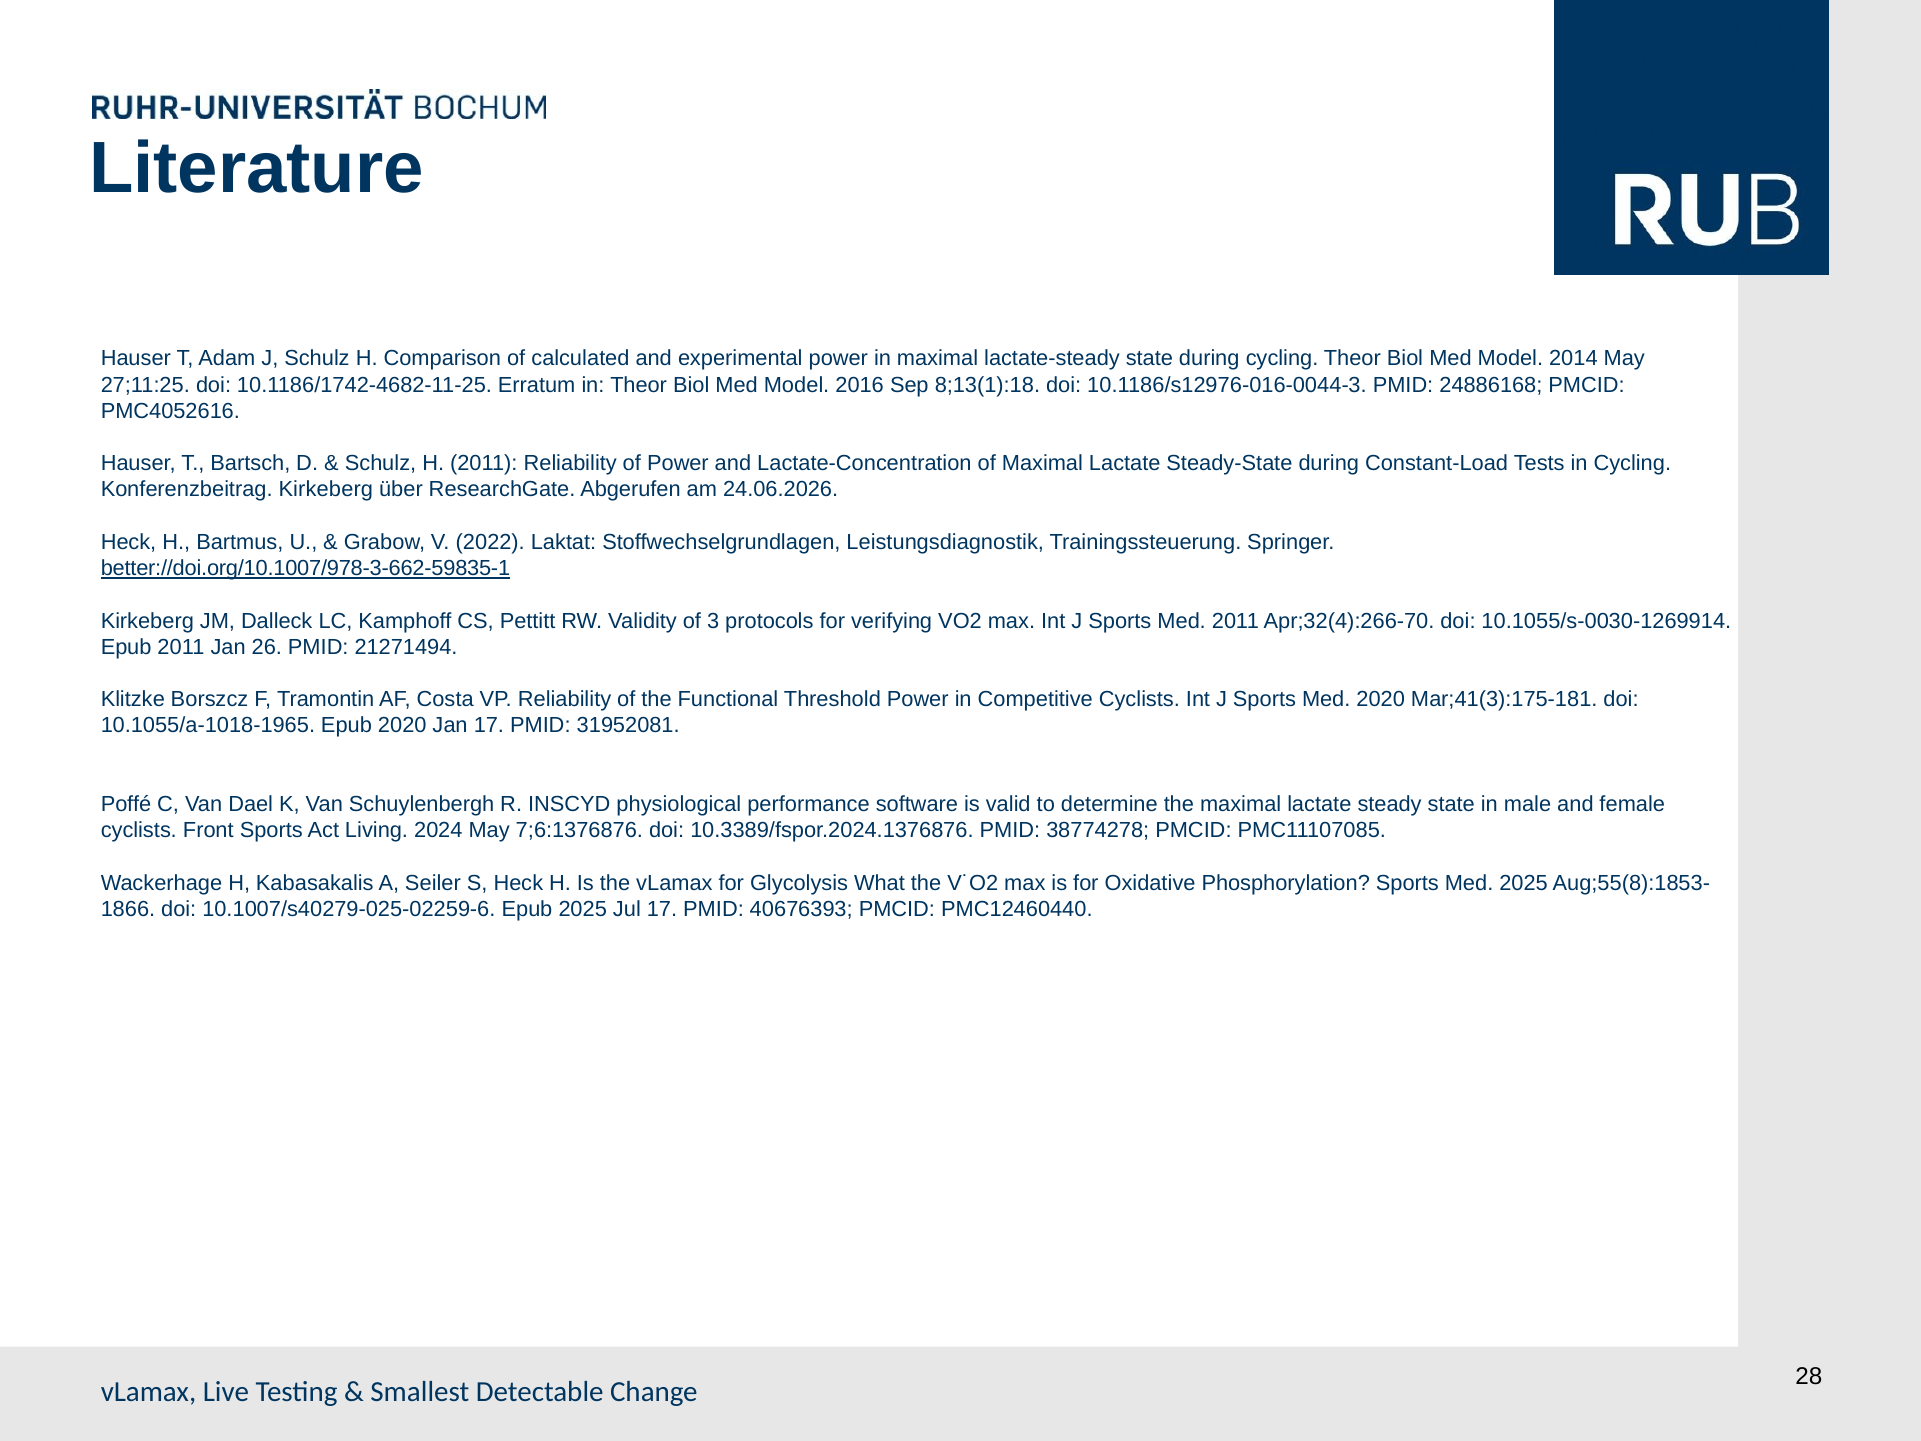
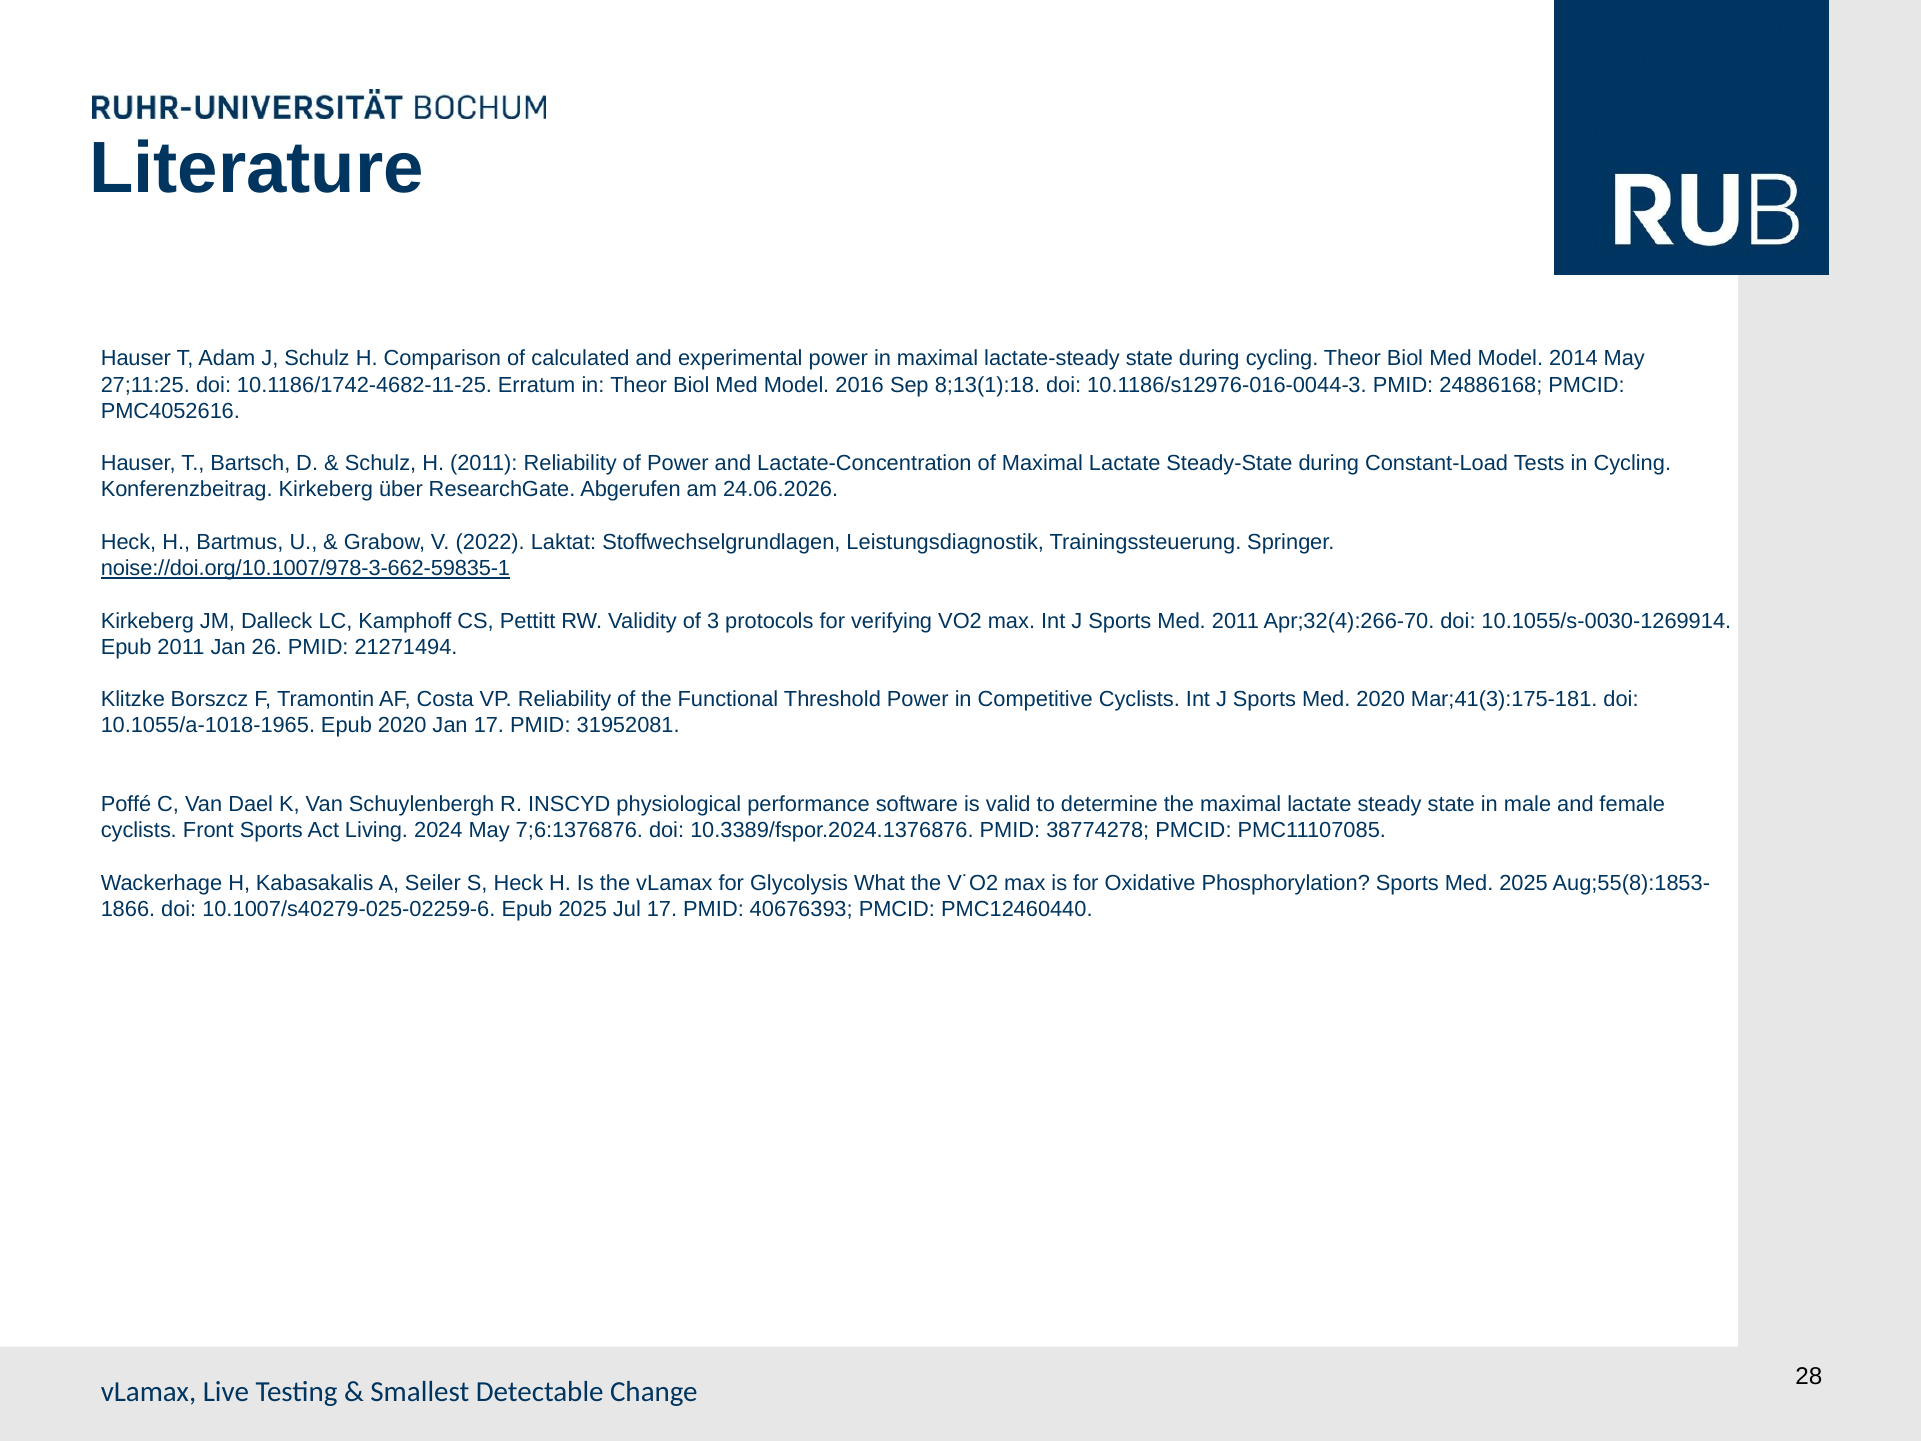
better://doi.org/10.1007/978-3-662-59835-1: better://doi.org/10.1007/978-3-662-59835-1 -> noise://doi.org/10.1007/978-3-662-59835-1
